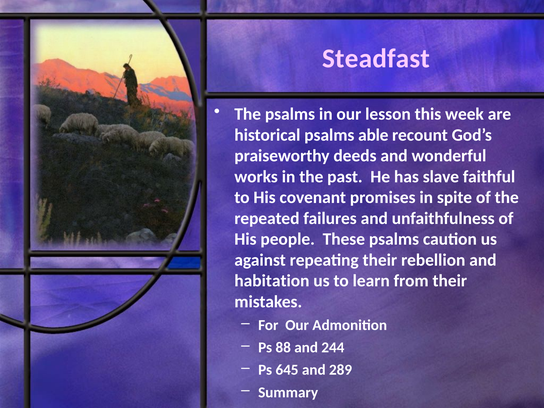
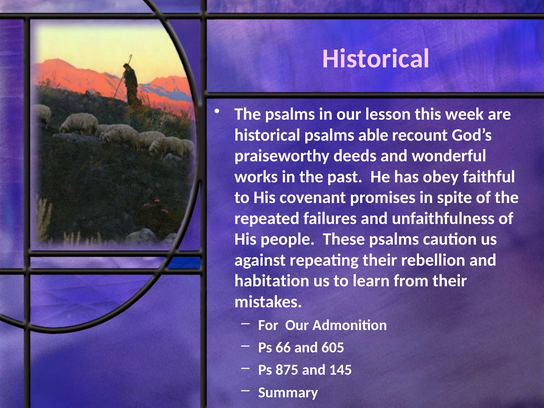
Steadfast at (376, 59): Steadfast -> Historical
slave: slave -> obey
88: 88 -> 66
244: 244 -> 605
645: 645 -> 875
289: 289 -> 145
